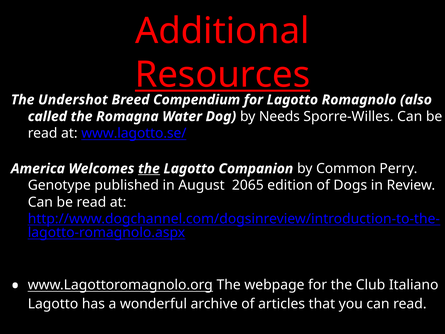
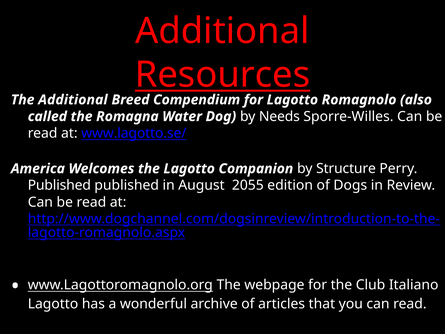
The Undershot: Undershot -> Additional
the at (149, 169) underline: present -> none
Common: Common -> Structure
Genotype at (59, 185): Genotype -> Published
2065: 2065 -> 2055
